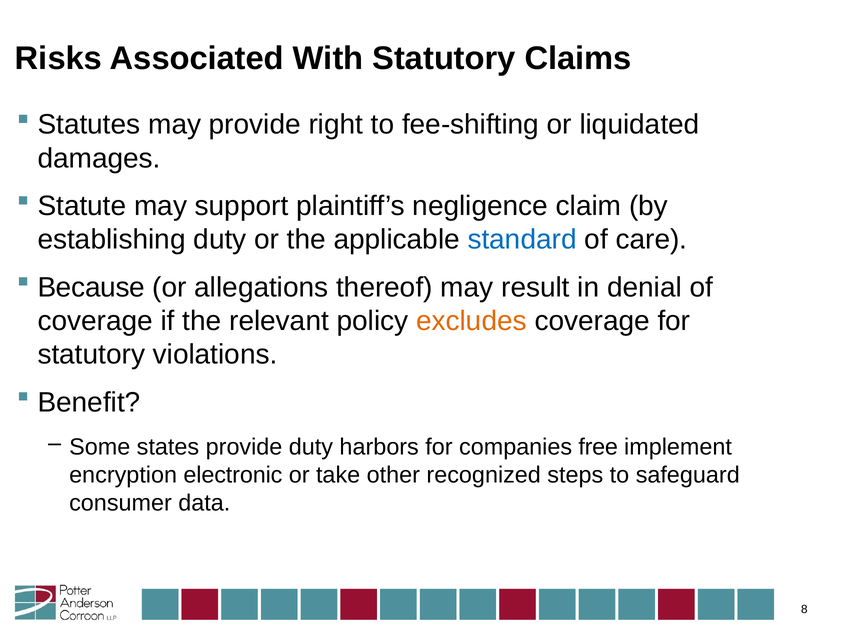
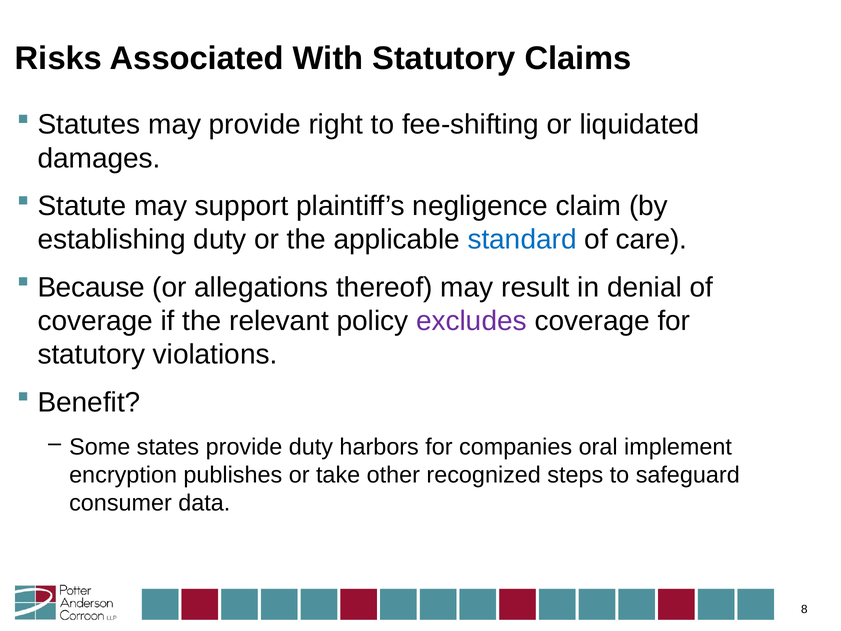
excludes colour: orange -> purple
free: free -> oral
electronic: electronic -> publishes
